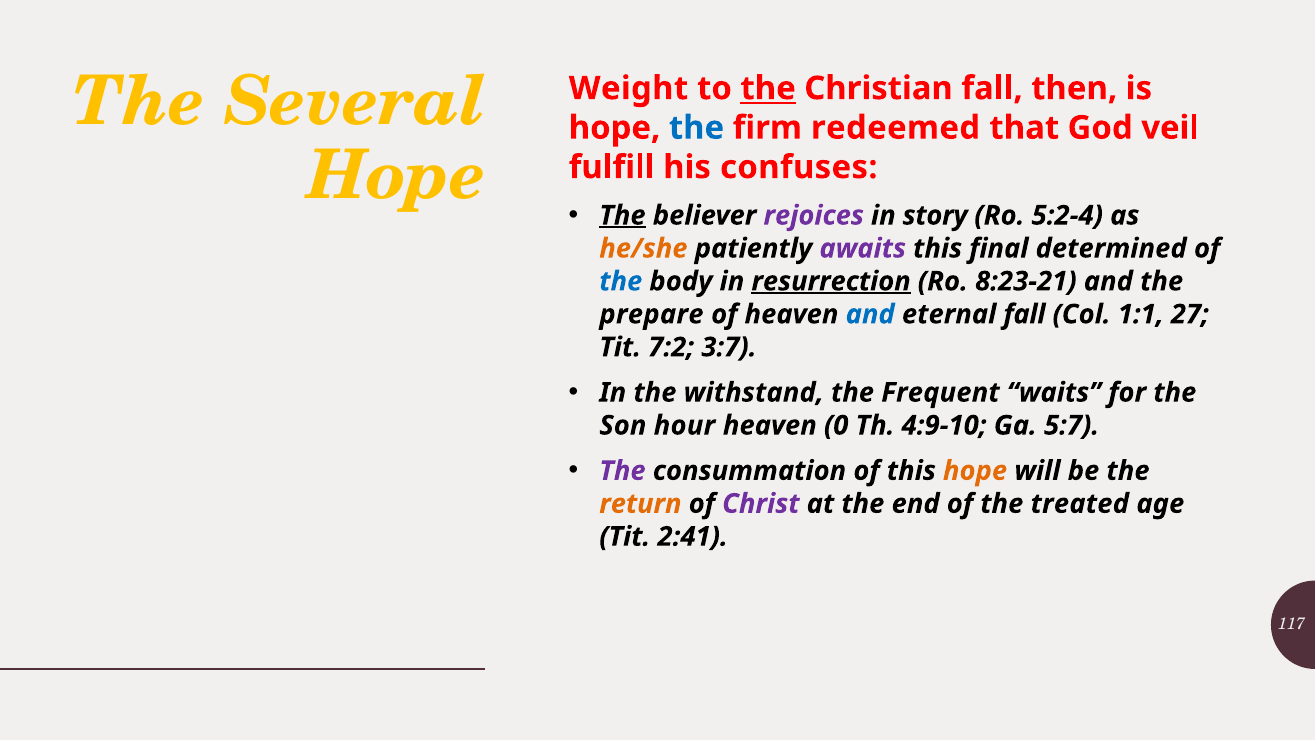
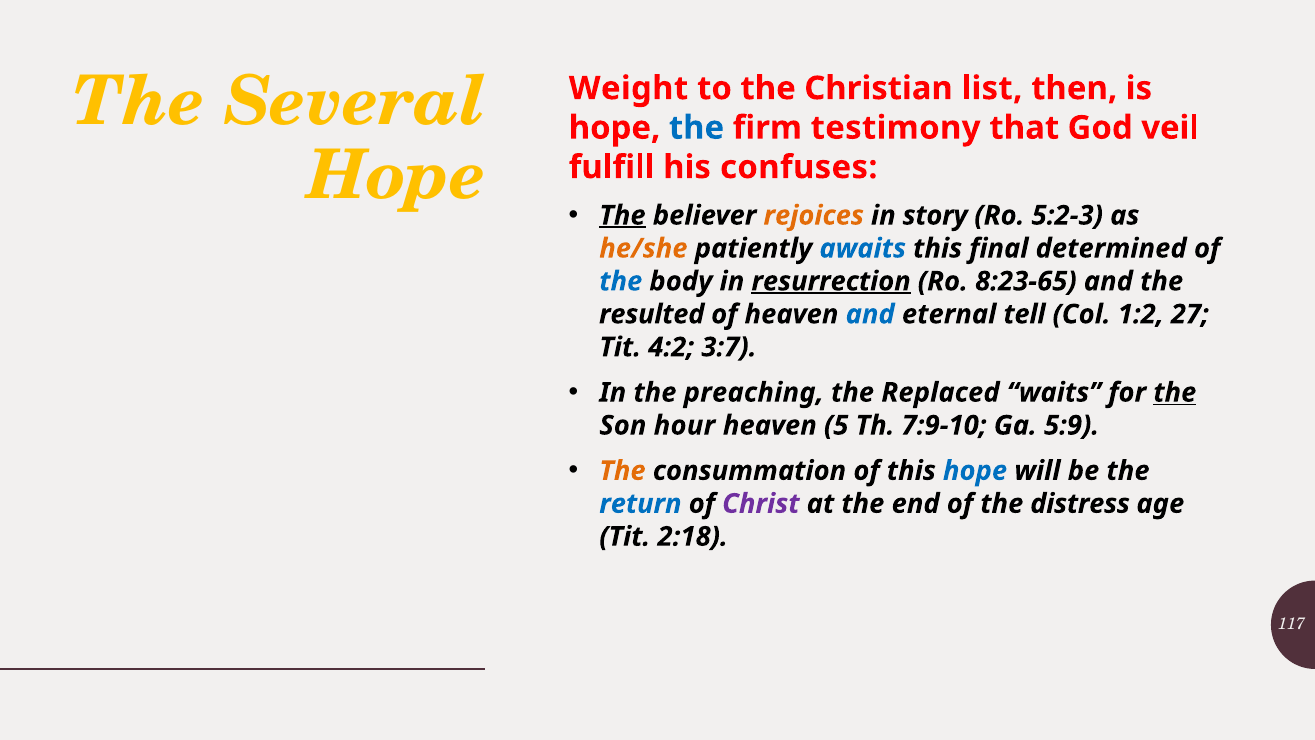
the at (768, 88) underline: present -> none
Christian fall: fall -> list
redeemed: redeemed -> testimony
rejoices colour: purple -> orange
5:2-4: 5:2-4 -> 5:2-3
awaits colour: purple -> blue
8:23-21: 8:23-21 -> 8:23-65
prepare: prepare -> resulted
eternal fall: fall -> tell
1:1: 1:1 -> 1:2
7:2: 7:2 -> 4:2
withstand: withstand -> preaching
Frequent: Frequent -> Replaced
the at (1175, 392) underline: none -> present
0: 0 -> 5
4:9-10: 4:9-10 -> 7:9-10
5:7: 5:7 -> 5:9
The at (622, 471) colour: purple -> orange
hope at (975, 471) colour: orange -> blue
return colour: orange -> blue
treated: treated -> distress
2:41: 2:41 -> 2:18
